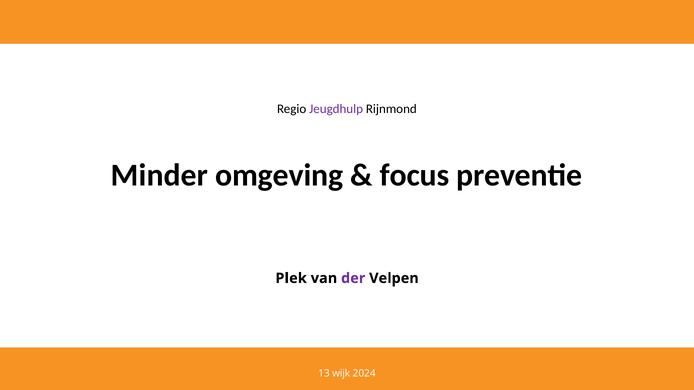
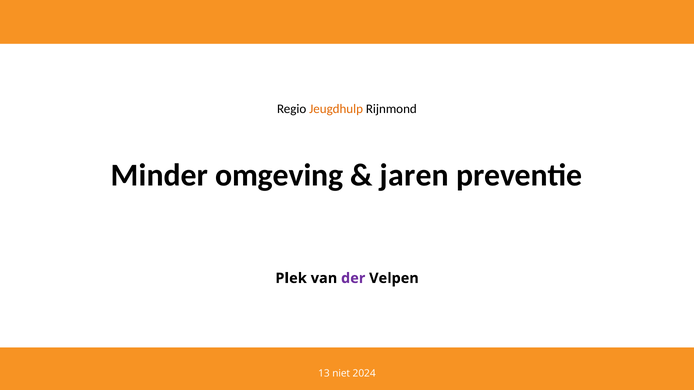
Jeugdhulp colour: purple -> orange
focus: focus -> jaren
wijk: wijk -> niet
